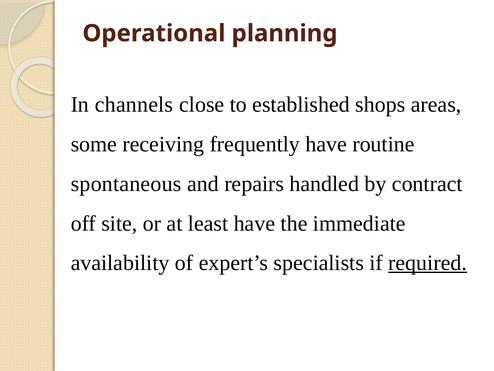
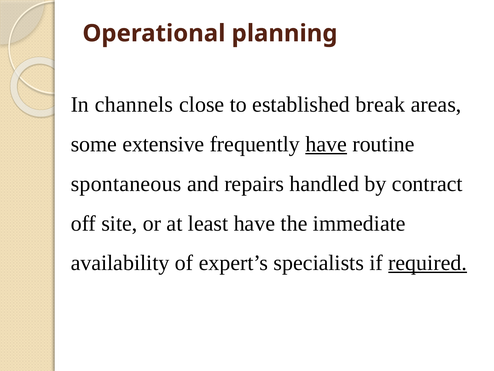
shops: shops -> break
receiving: receiving -> extensive
have at (326, 144) underline: none -> present
